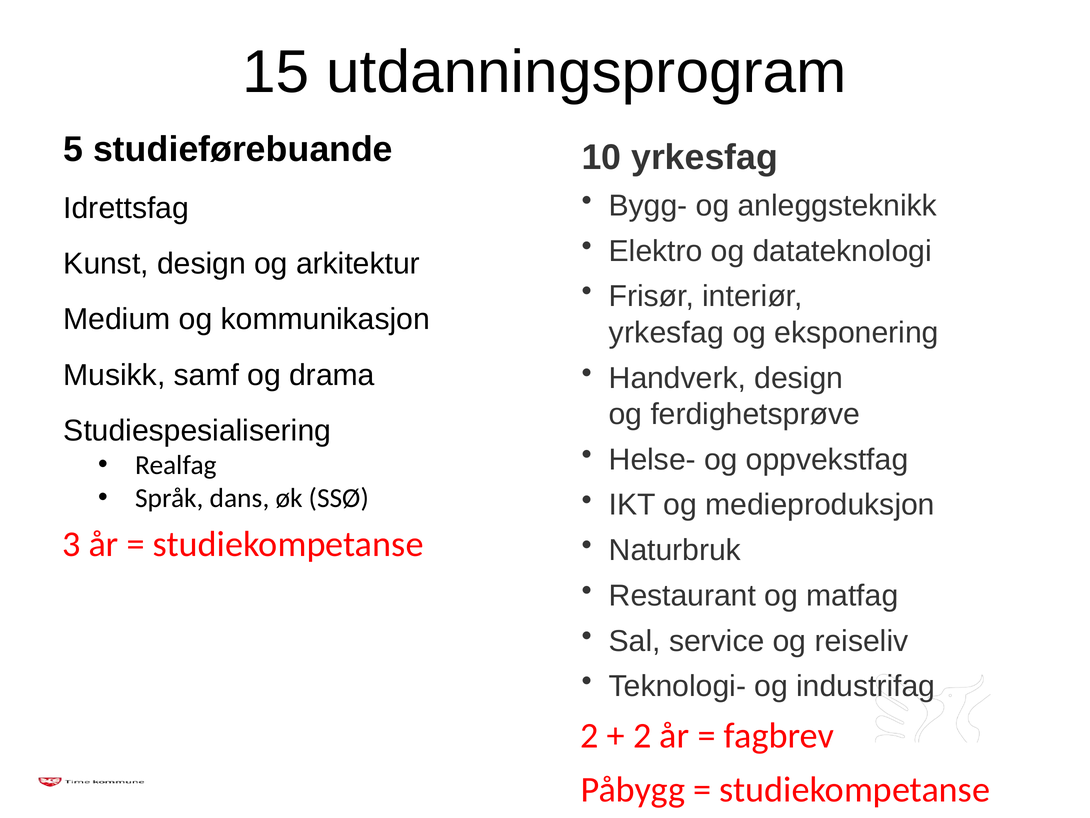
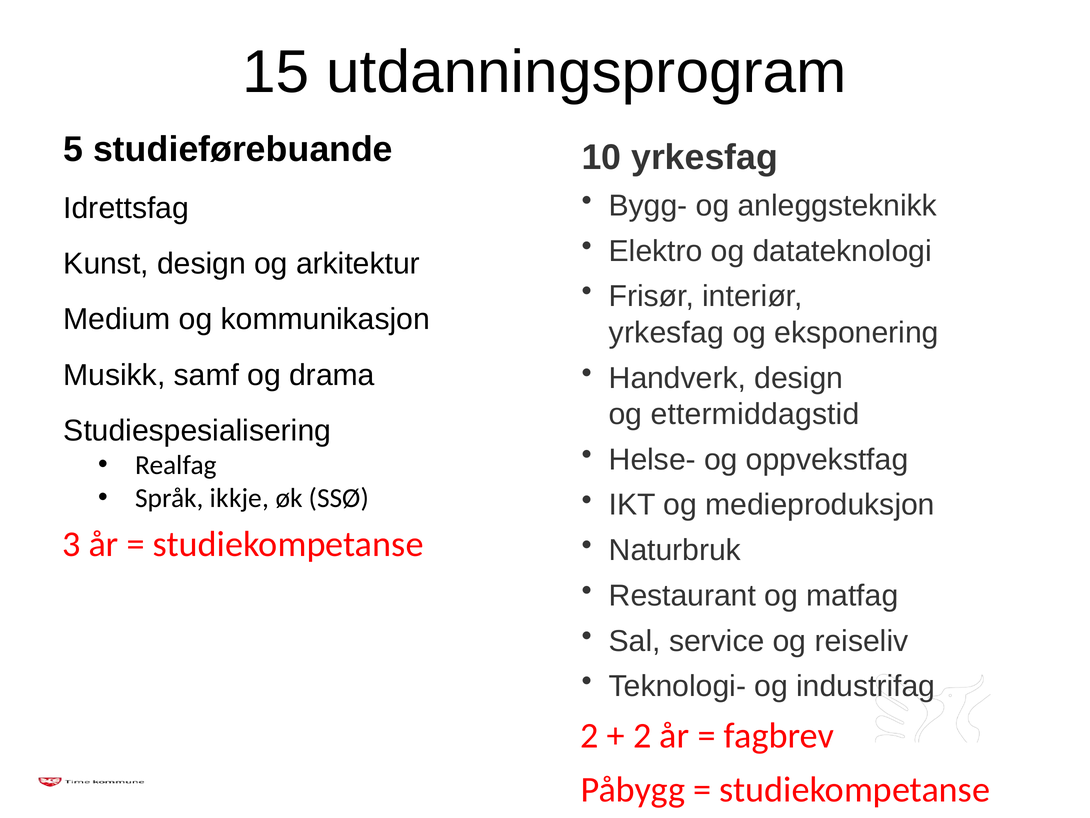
ferdighetsprøve: ferdighetsprøve -> ettermiddagstid
dans: dans -> ikkje
